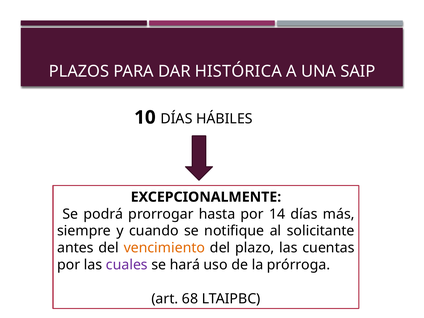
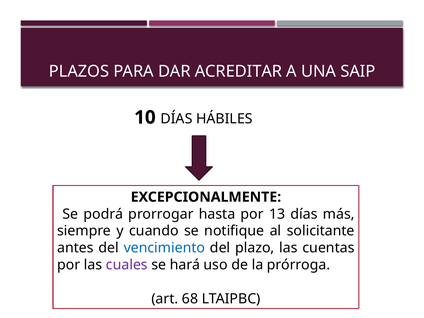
HISTÓRICA: HISTÓRICA -> ACREDITAR
14: 14 -> 13
vencimiento colour: orange -> blue
